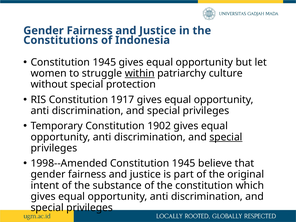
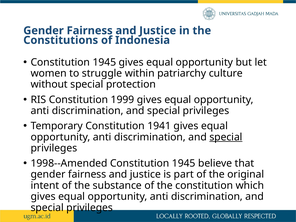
within underline: present -> none
1917: 1917 -> 1999
1902: 1902 -> 1941
